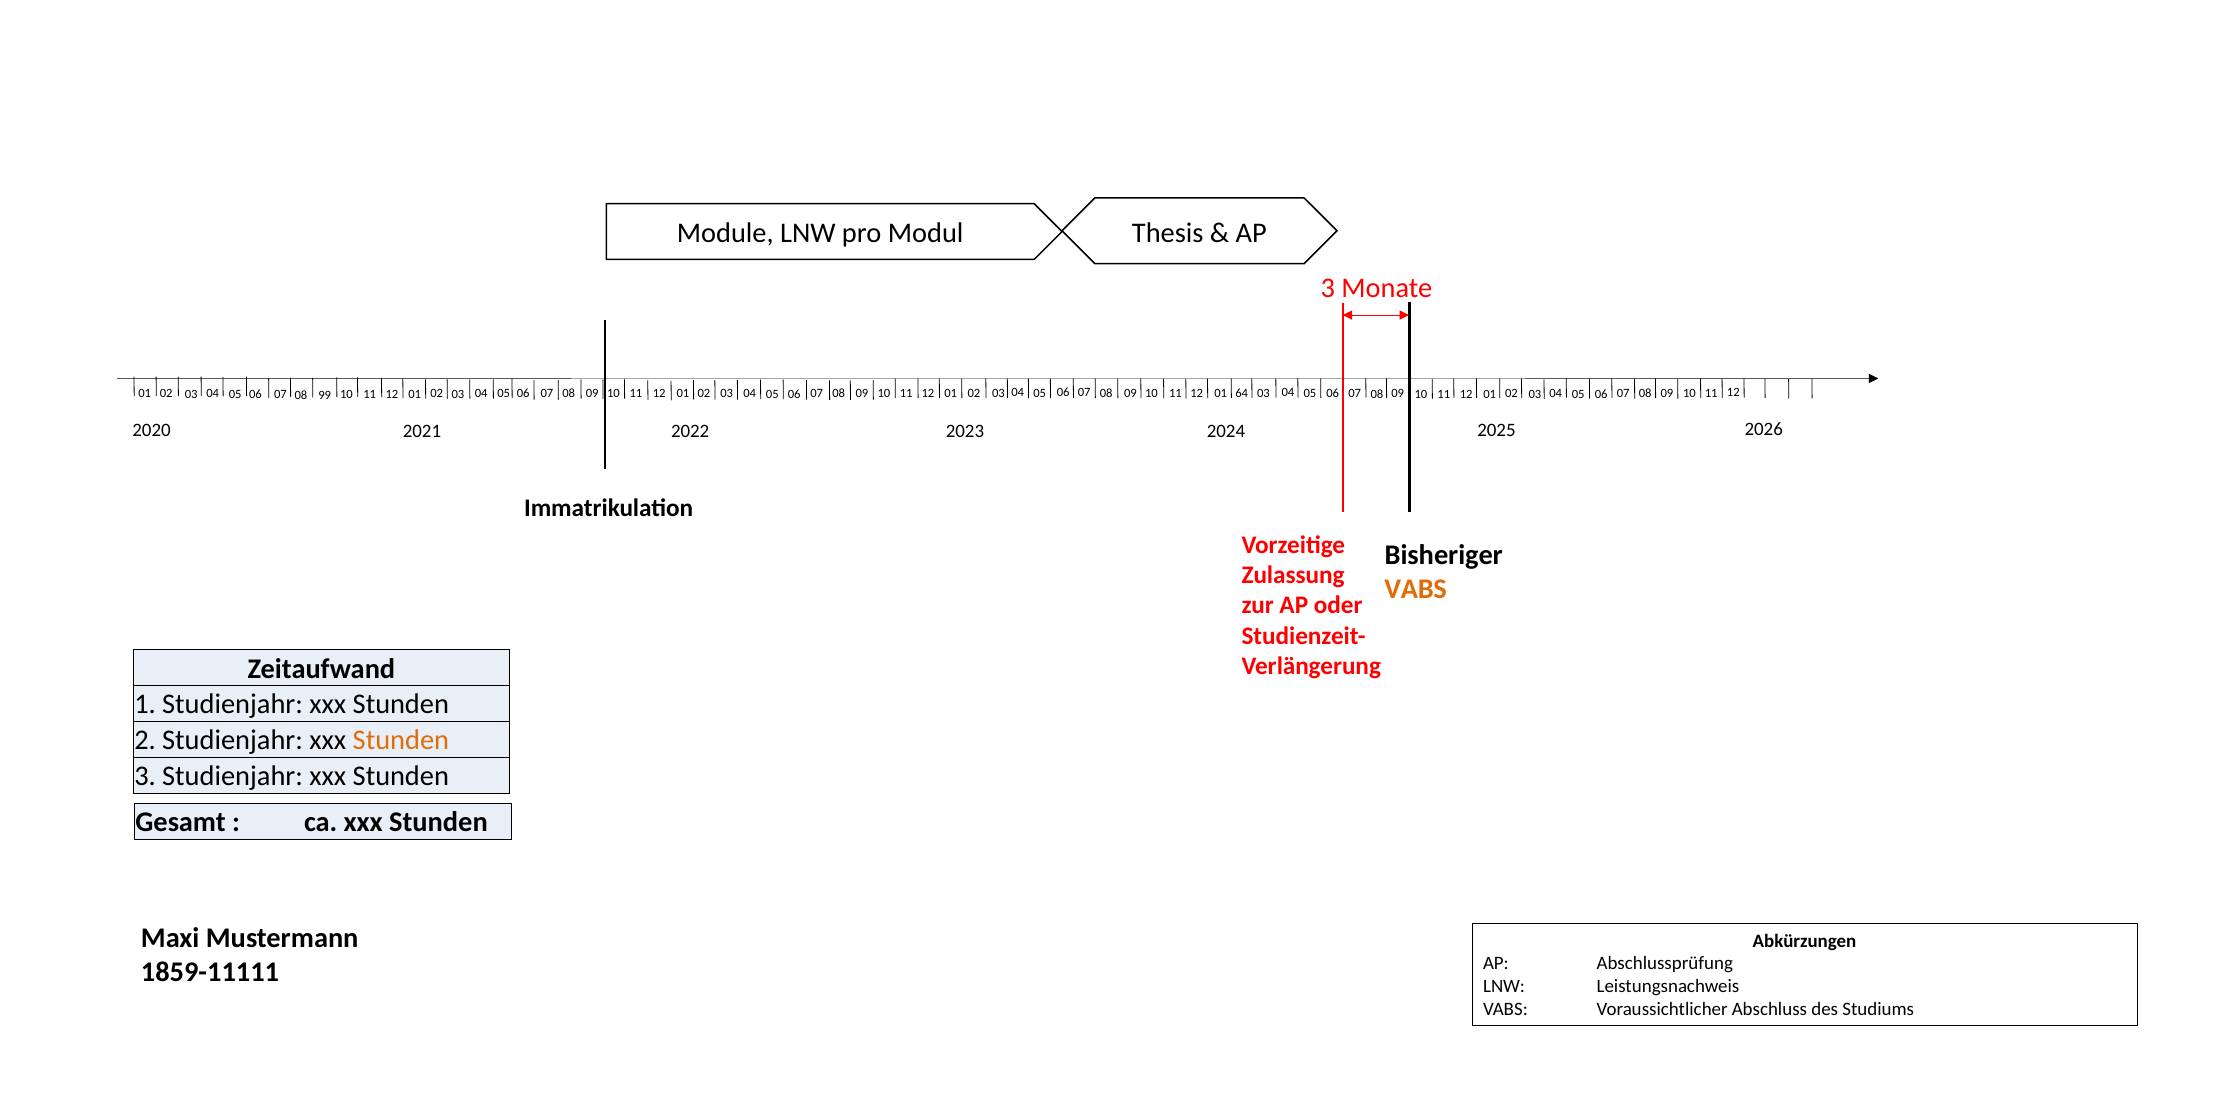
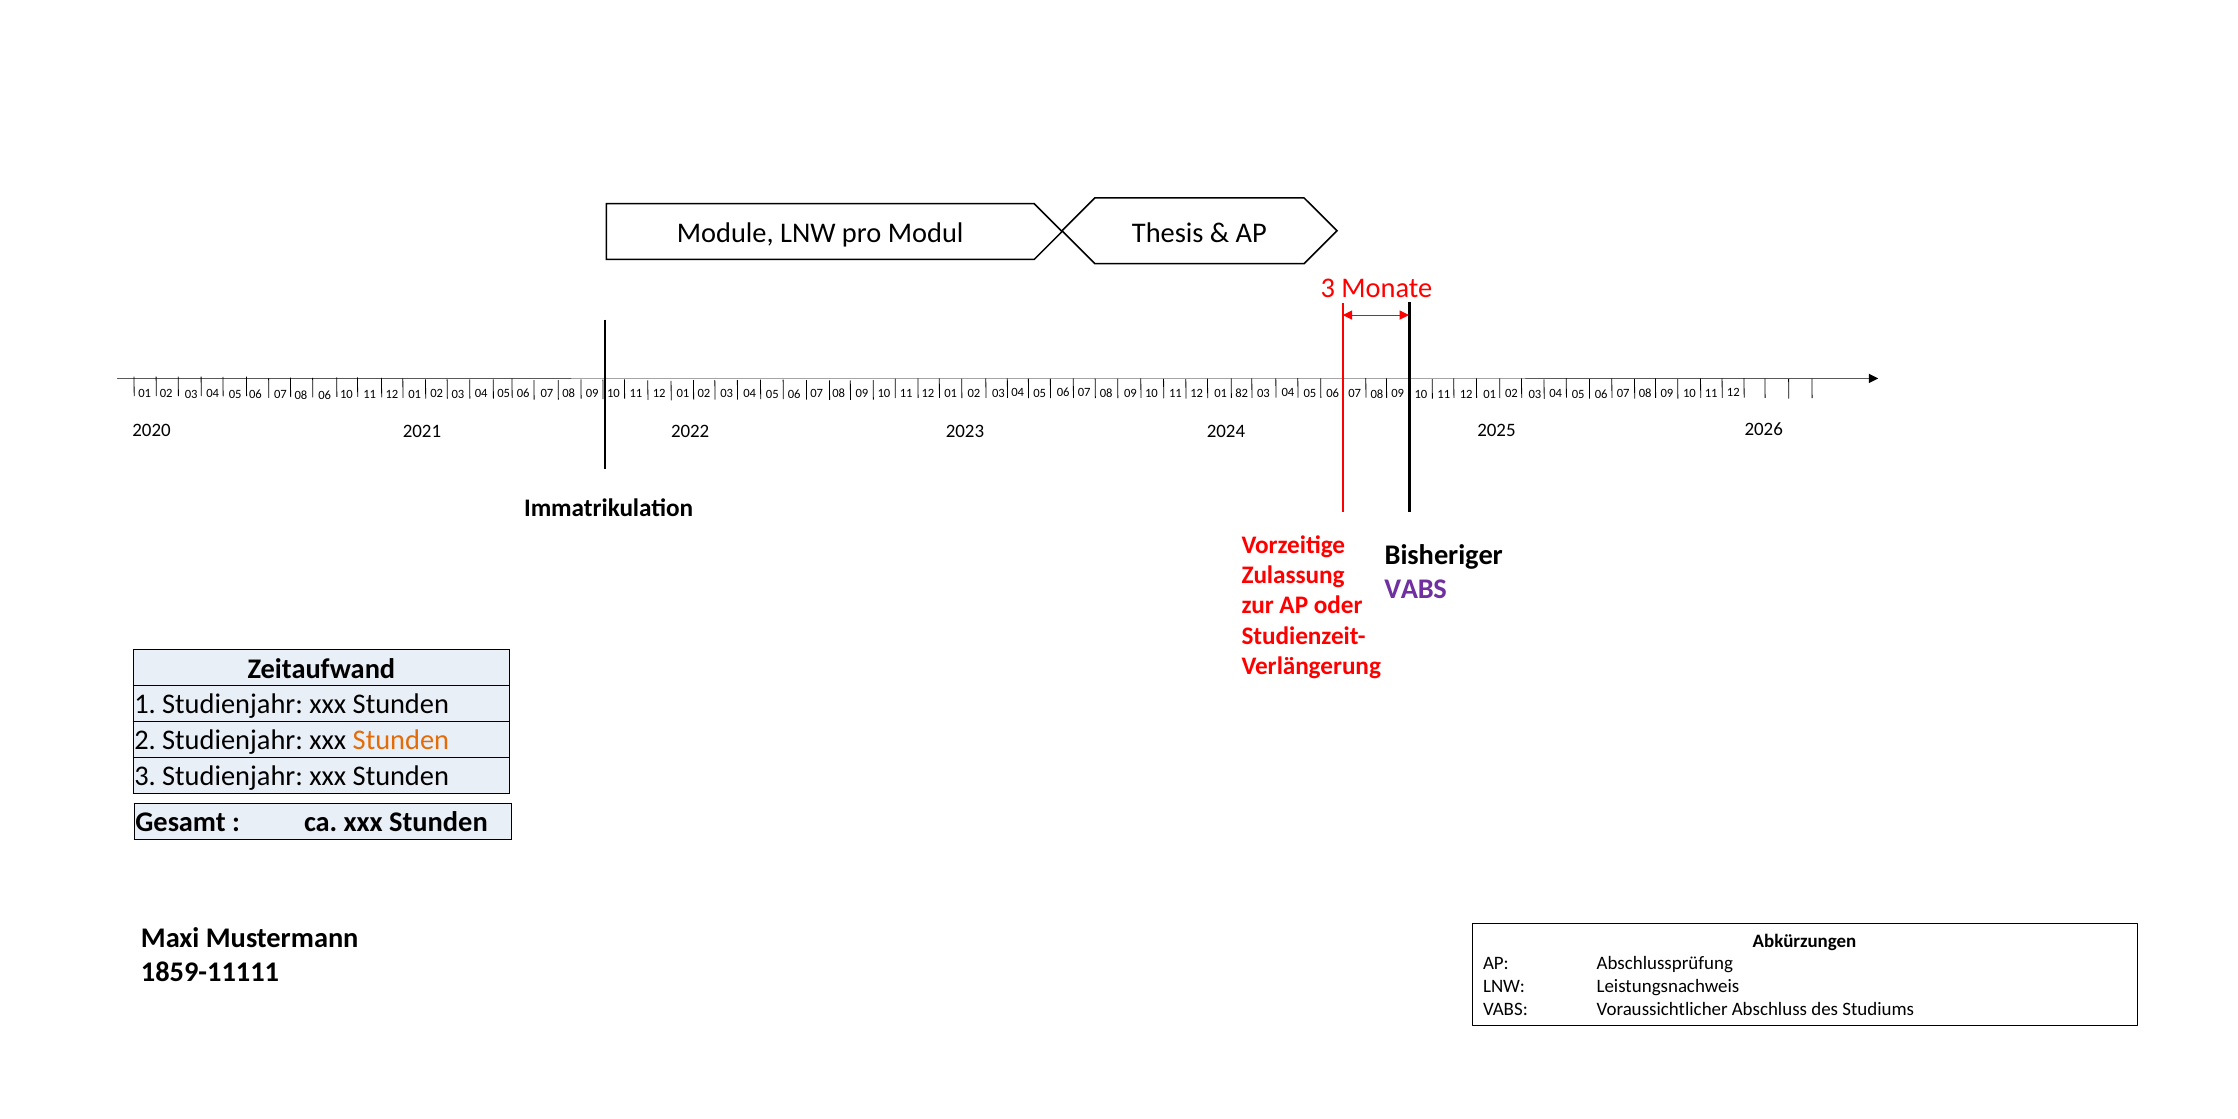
08 99: 99 -> 06
64: 64 -> 82
VABS at (1416, 589) colour: orange -> purple
